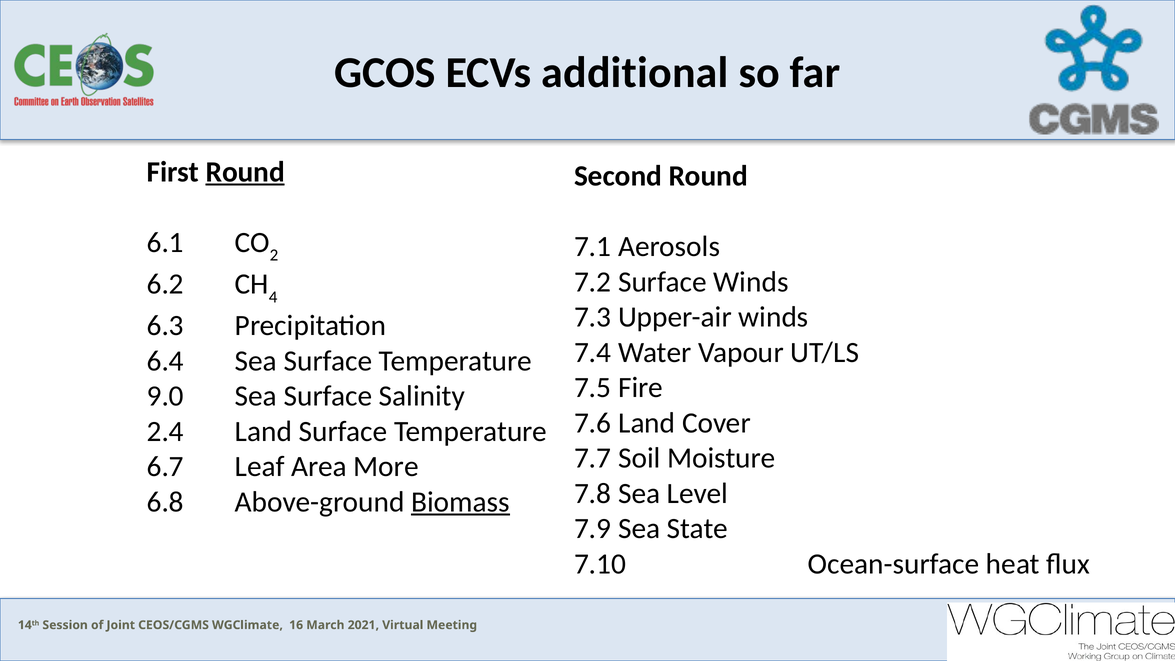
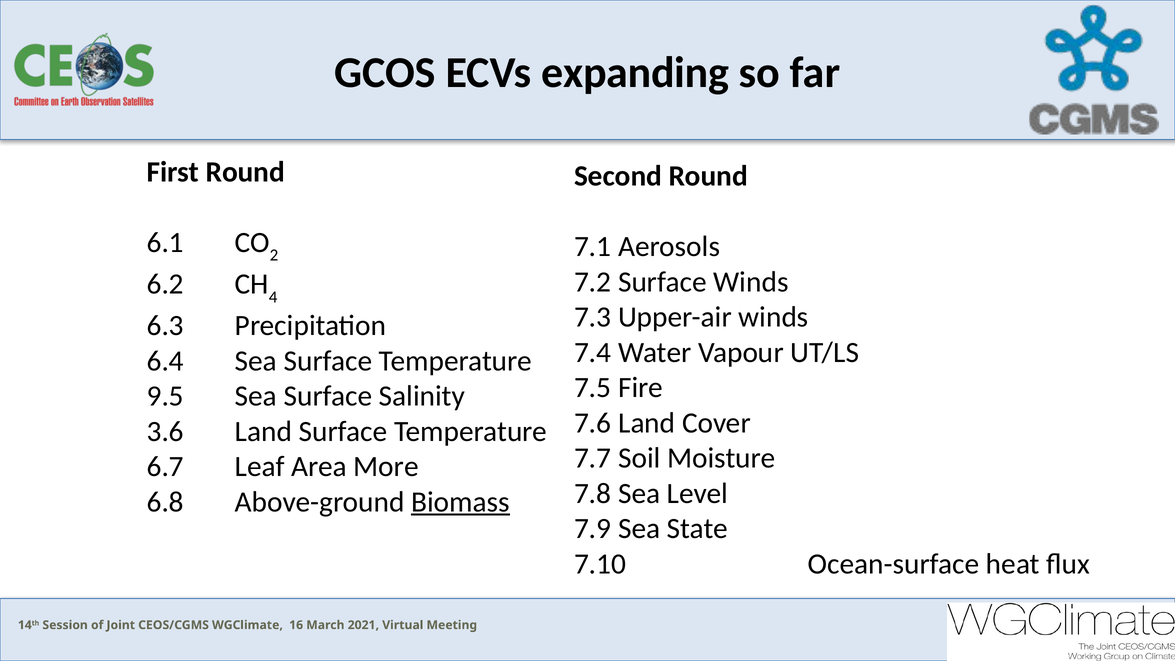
additional: additional -> expanding
Round at (245, 172) underline: present -> none
9.0: 9.0 -> 9.5
2.4: 2.4 -> 3.6
